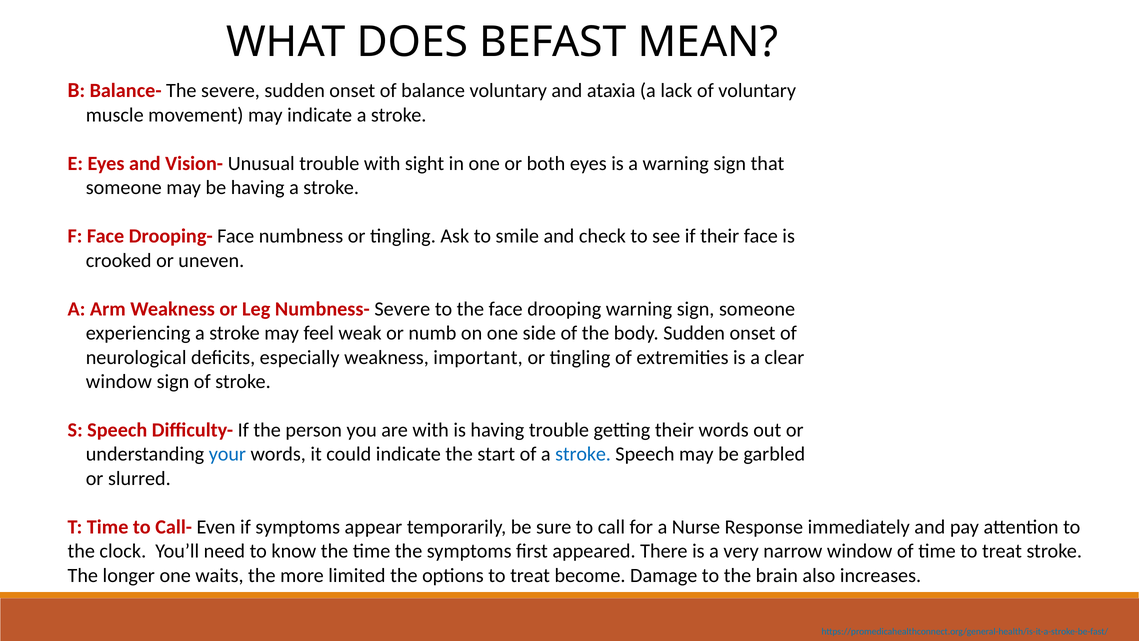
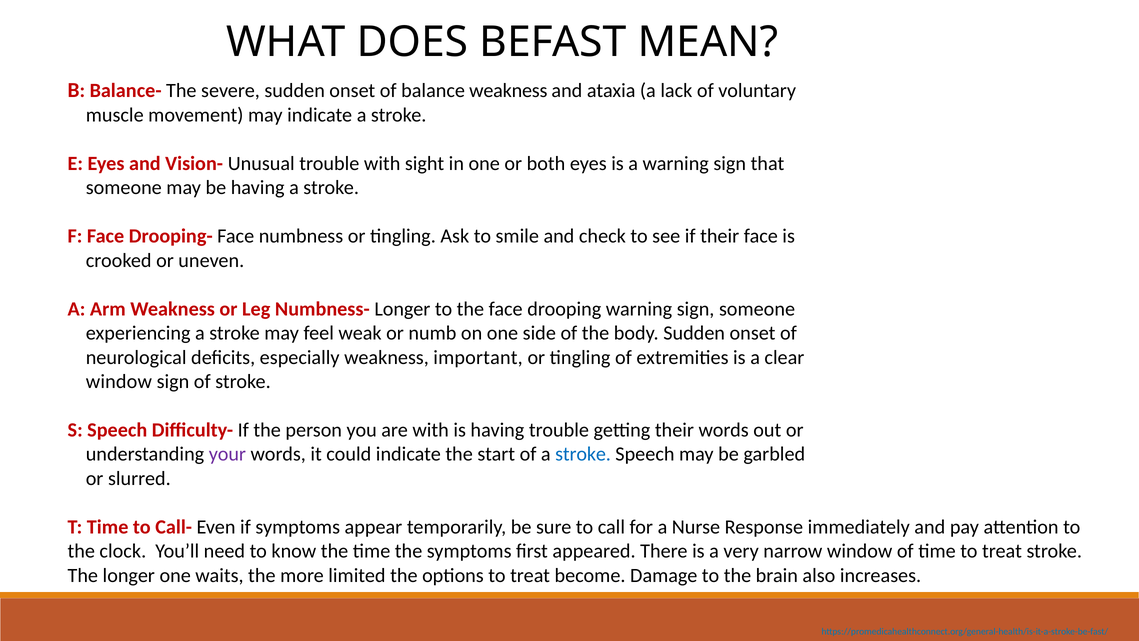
balance voluntary: voluntary -> weakness
Numbness- Severe: Severe -> Longer
your colour: blue -> purple
